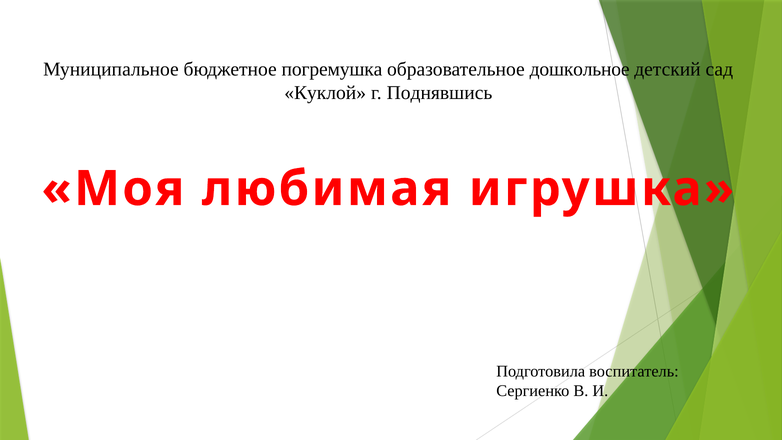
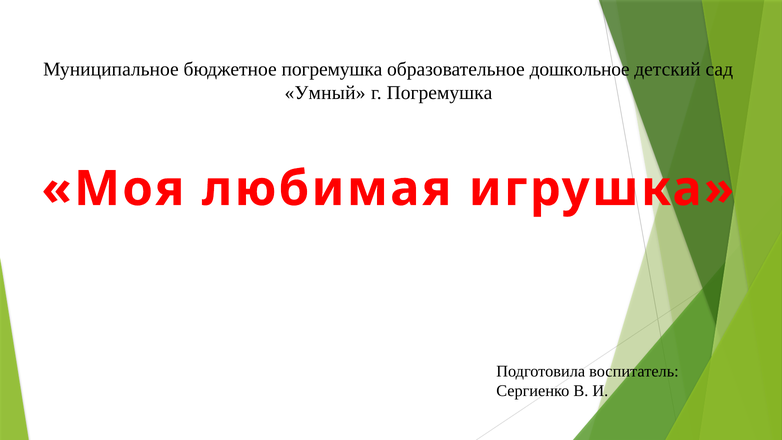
Куклой: Куклой -> Умный
г Поднявшись: Поднявшись -> Погремушка
